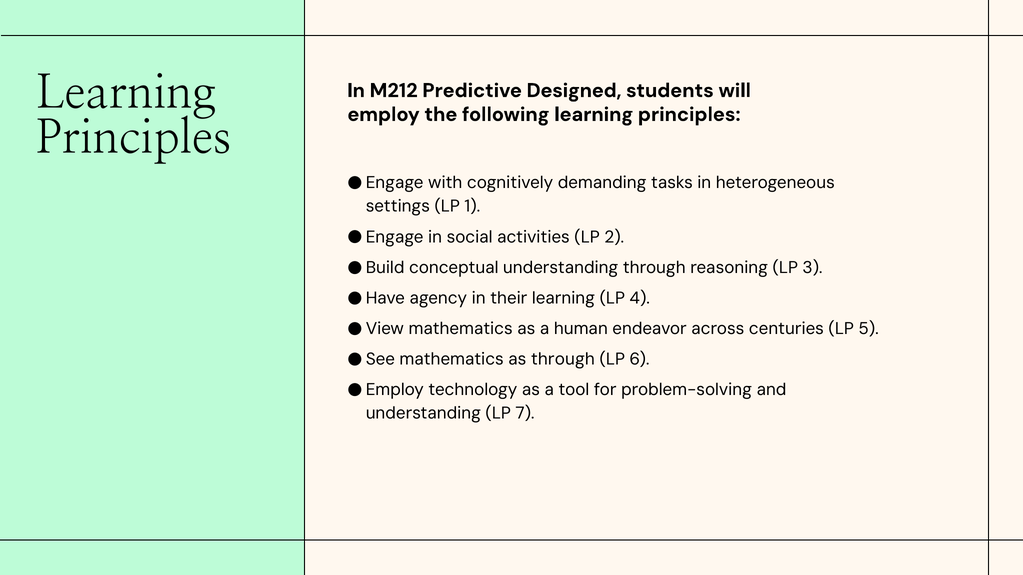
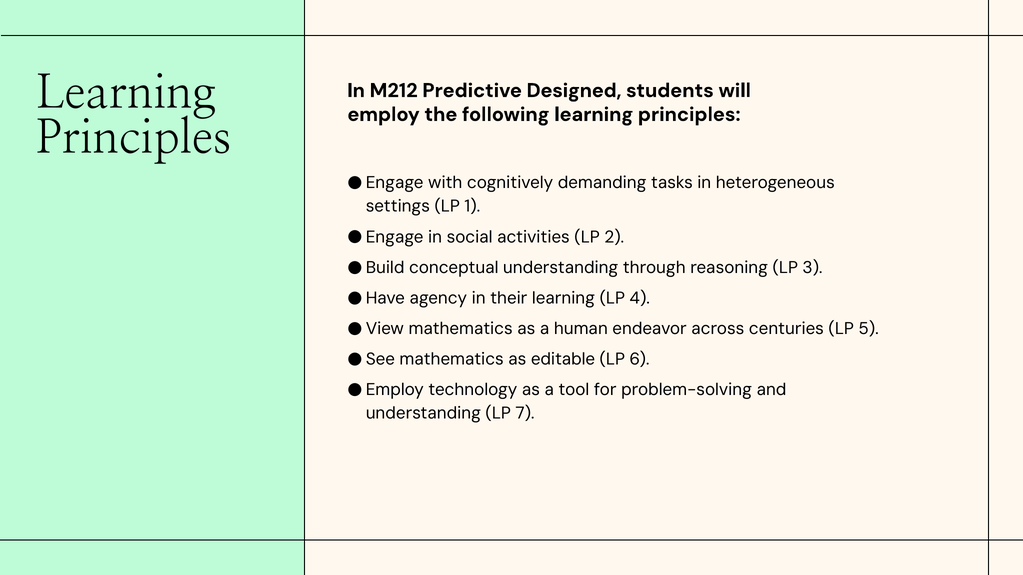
as through: through -> editable
